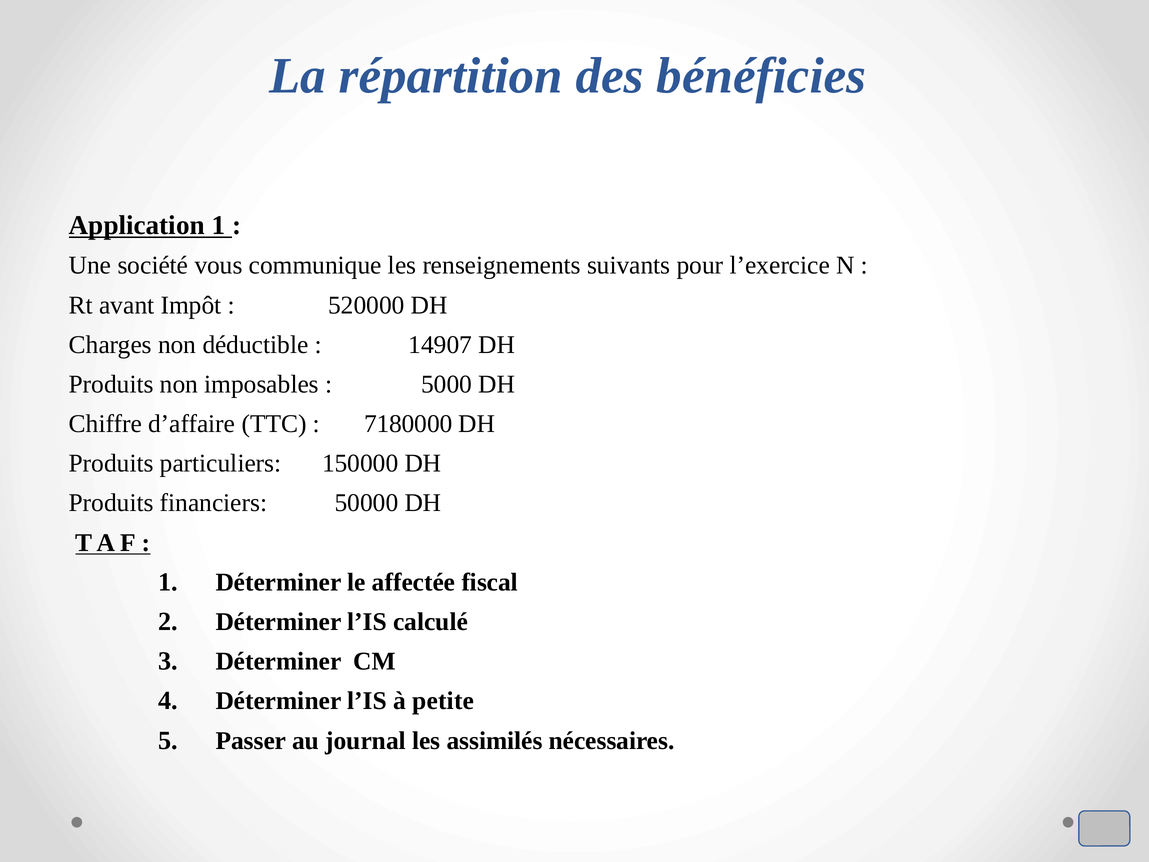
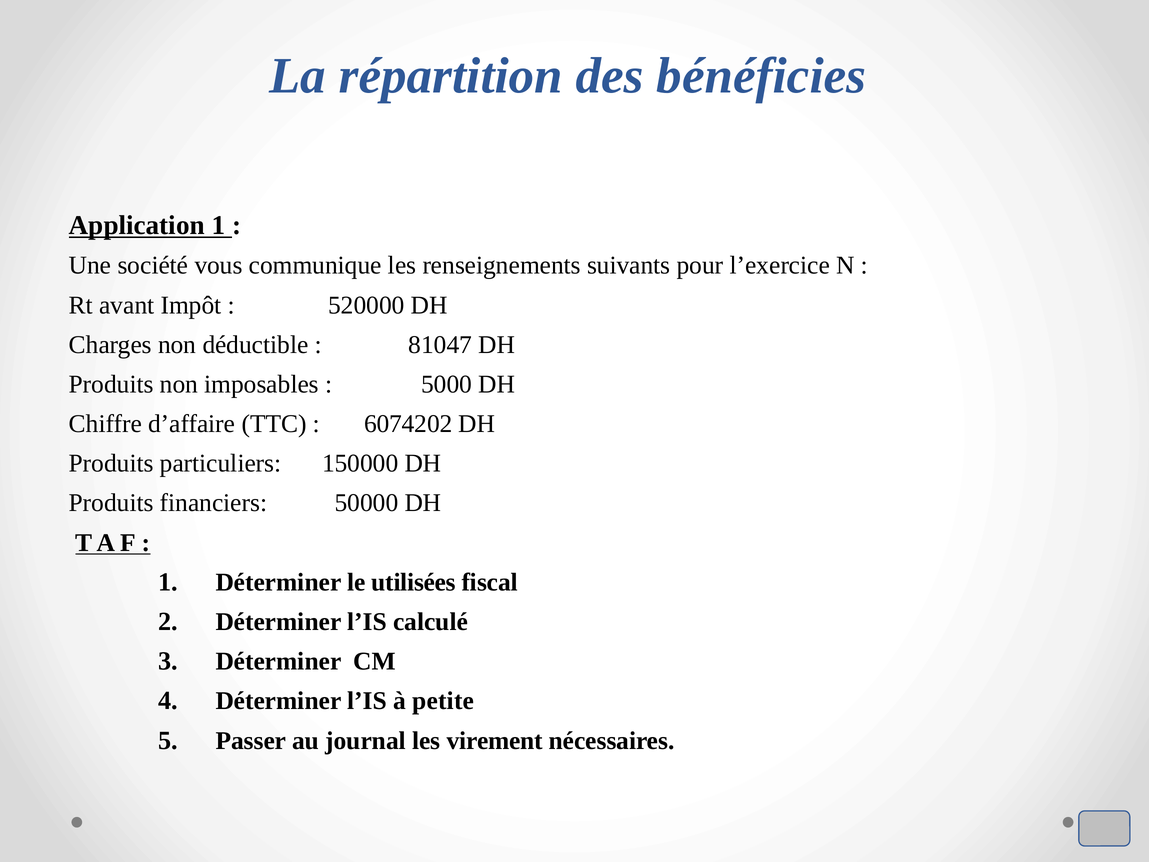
14907: 14907 -> 81047
7180000: 7180000 -> 6074202
affectée: affectée -> utilisées
assimilés: assimilés -> virement
